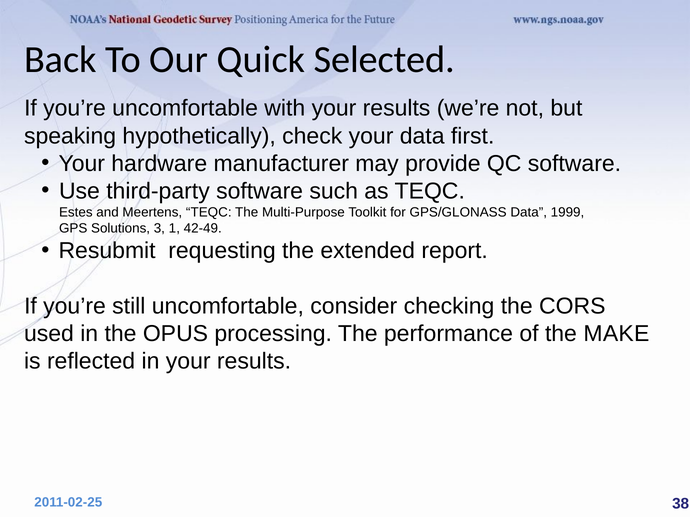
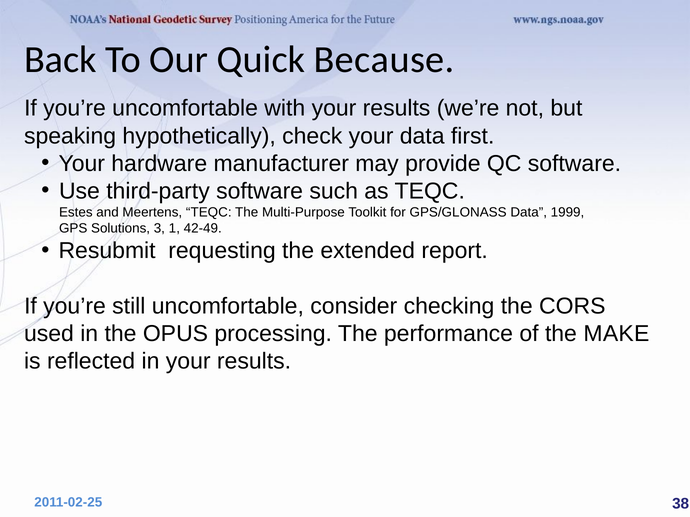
Selected: Selected -> Because
